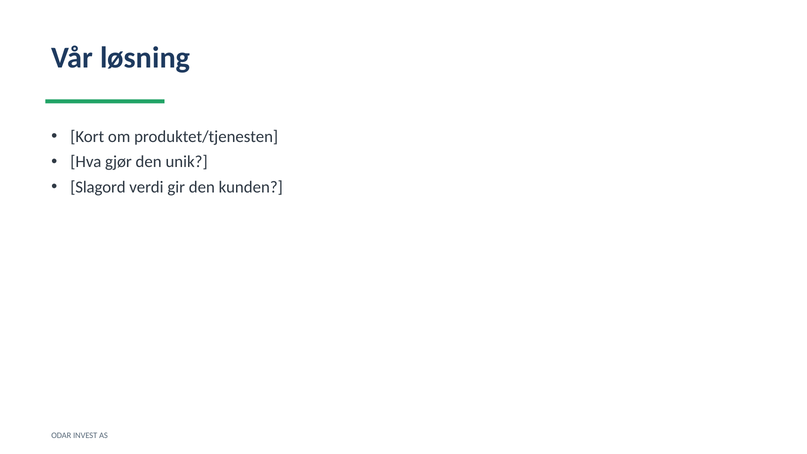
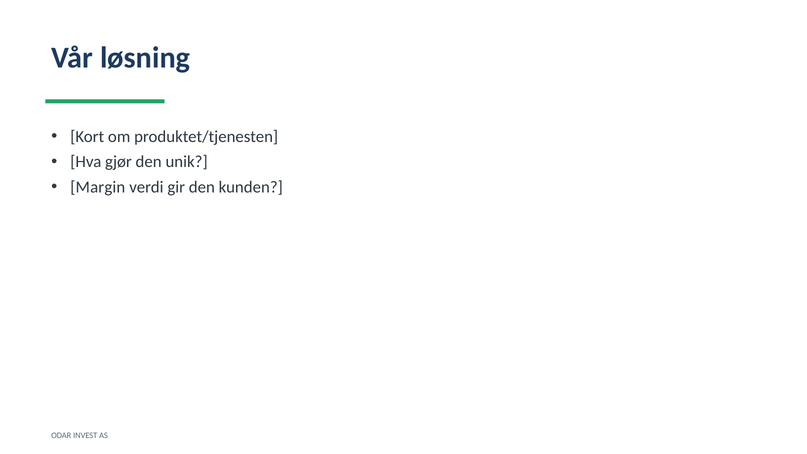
Slagord: Slagord -> Margin
